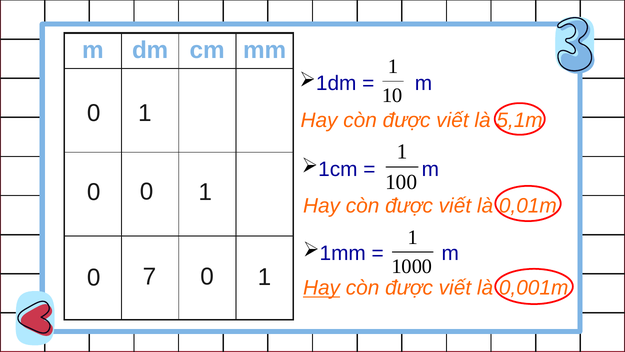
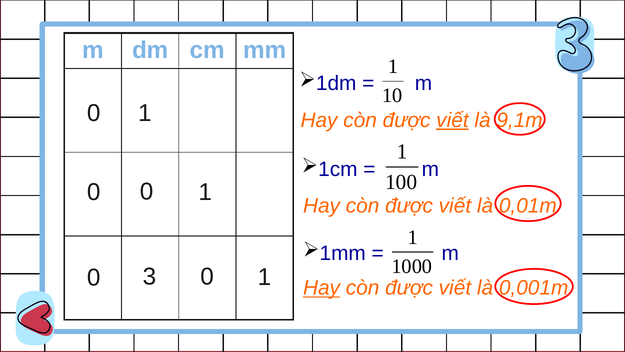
viết at (452, 120) underline: none -> present
5,1m: 5,1m -> 9,1m
7: 7 -> 3
